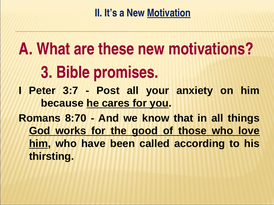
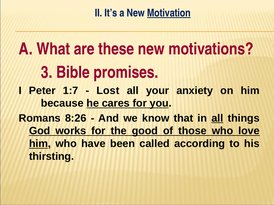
3:7: 3:7 -> 1:7
Post: Post -> Lost
8:70: 8:70 -> 8:26
all at (217, 118) underline: none -> present
